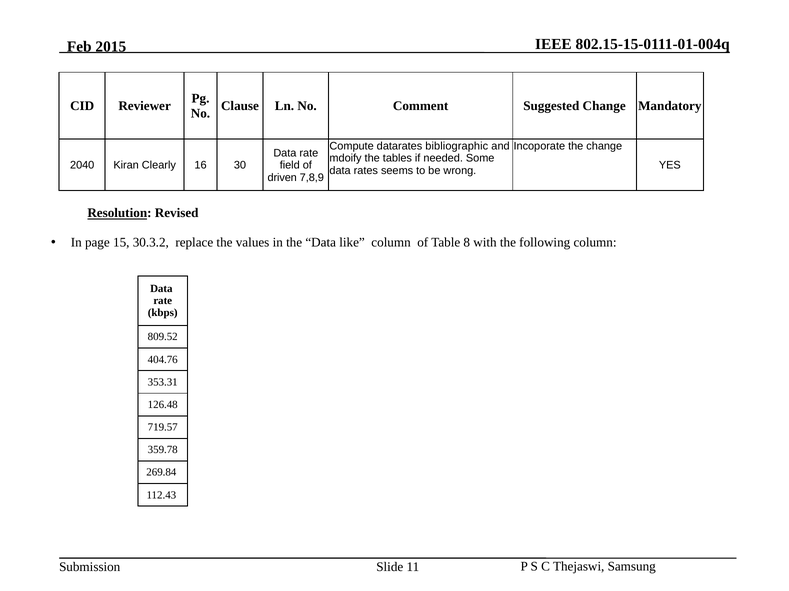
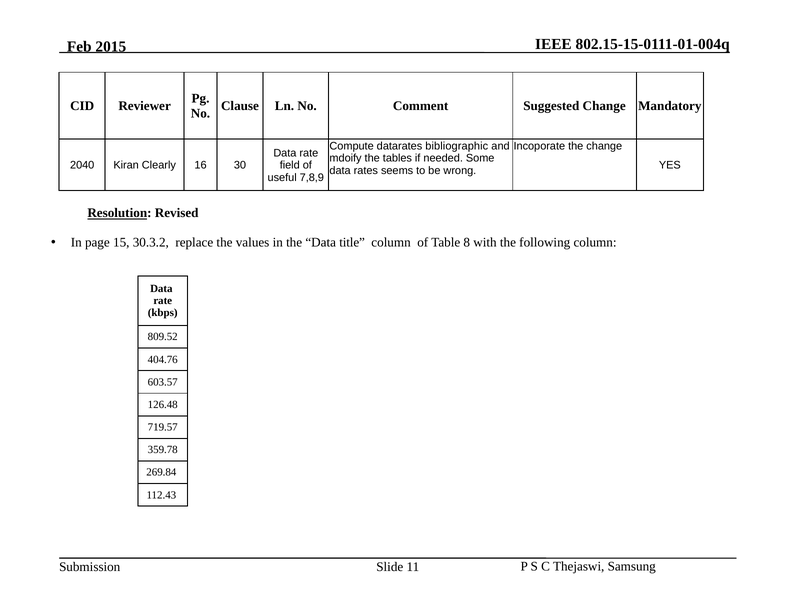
driven: driven -> useful
like: like -> title
353.31: 353.31 -> 603.57
